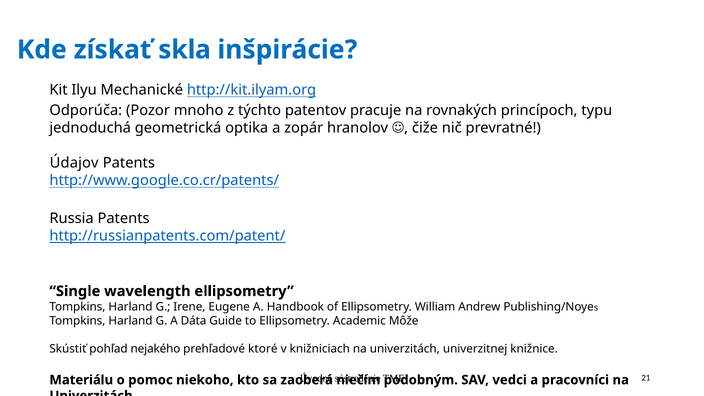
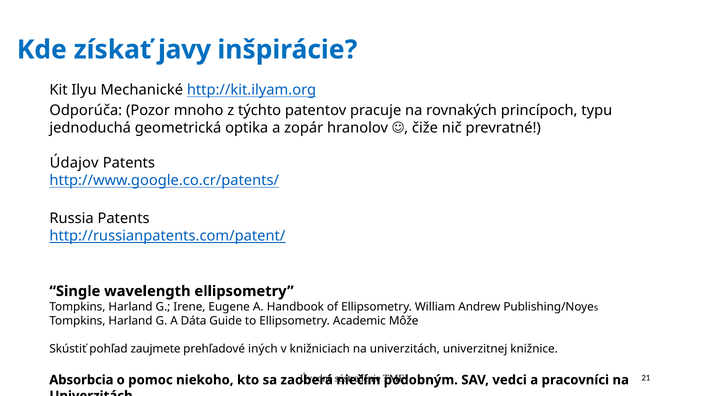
skla: skla -> javy
nejakého: nejakého -> zaujmete
ktoré: ktoré -> iných
Materiálu: Materiálu -> Absorbcia
